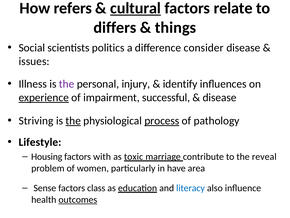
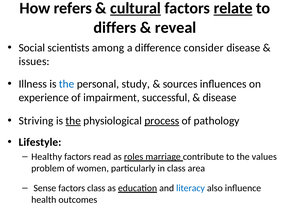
relate underline: none -> present
things: things -> reveal
politics: politics -> among
the at (67, 84) colour: purple -> blue
injury: injury -> study
identify: identify -> sources
experience underline: present -> none
Housing: Housing -> Healthy
with: with -> read
toxic: toxic -> roles
reveal: reveal -> values
in have: have -> class
outcomes underline: present -> none
